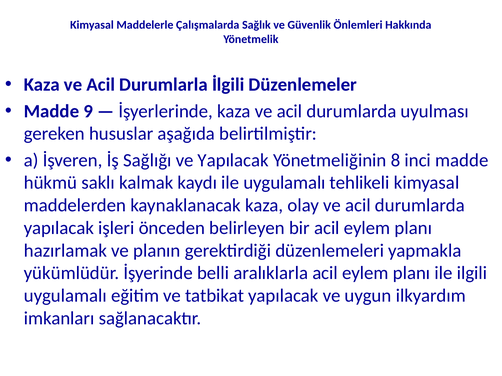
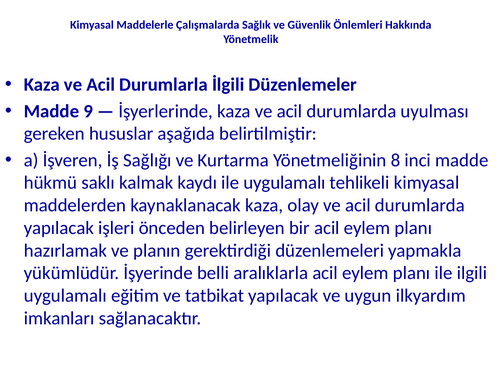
ve Yapılacak: Yapılacak -> Kurtarma
